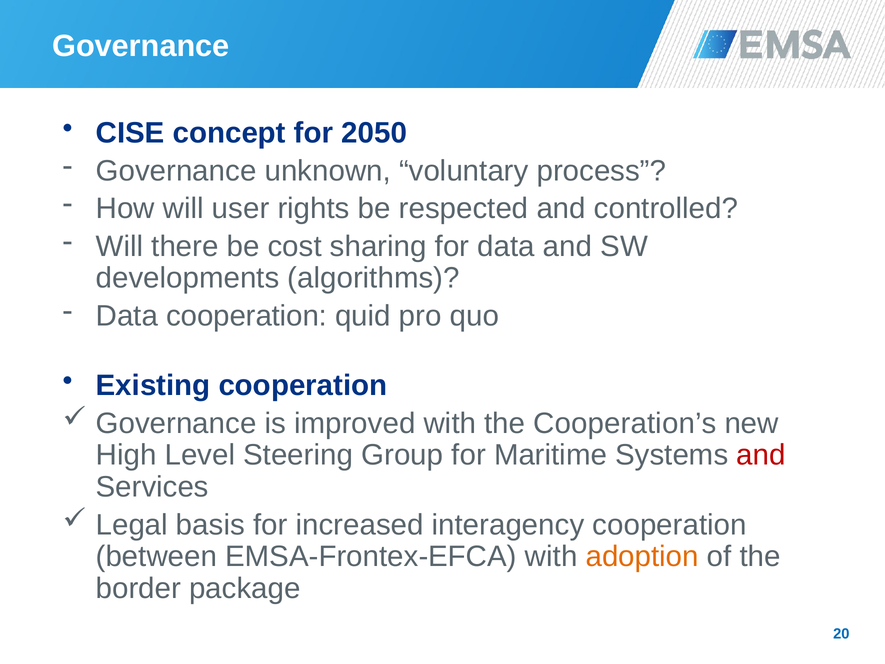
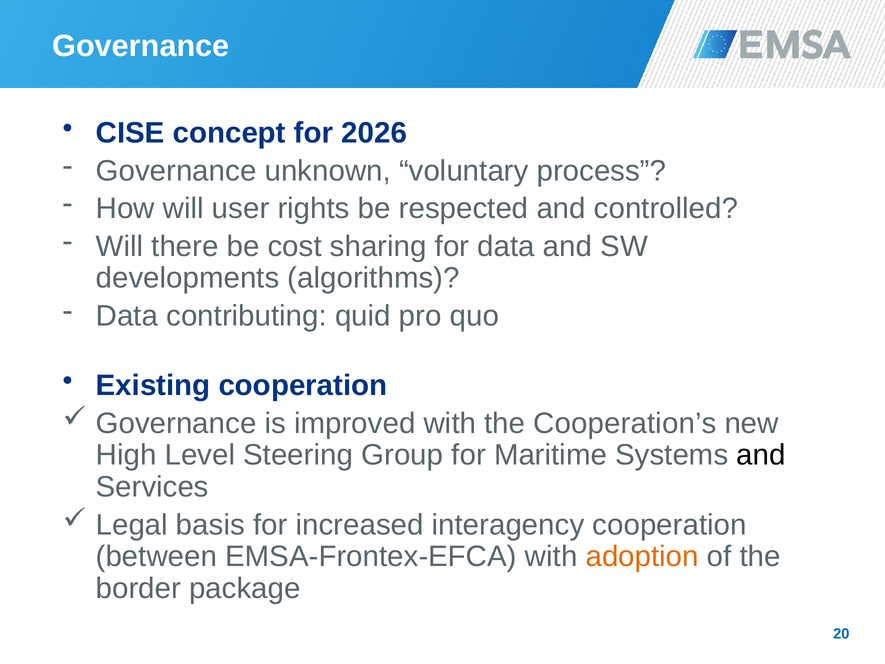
2050: 2050 -> 2026
Data cooperation: cooperation -> contributing
and at (761, 455) colour: red -> black
